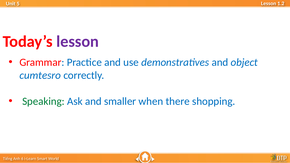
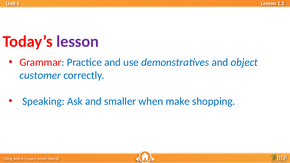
cumtesro: cumtesro -> customer
Speaking colour: green -> blue
there: there -> make
